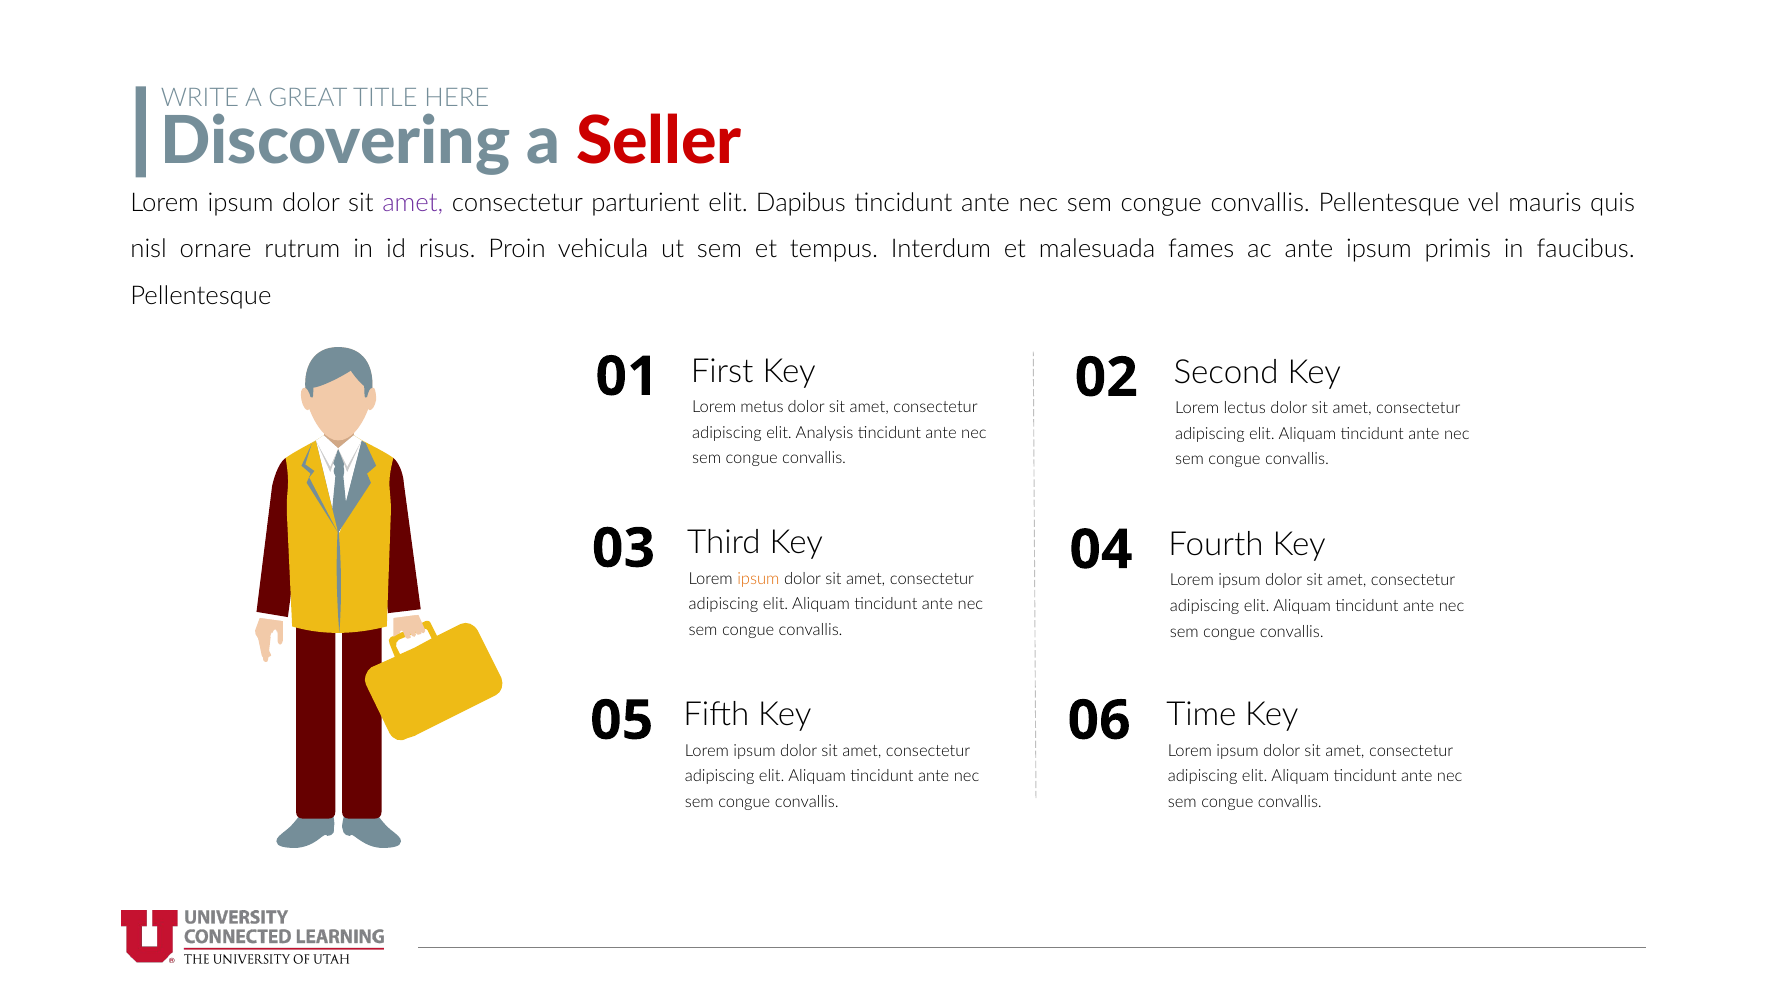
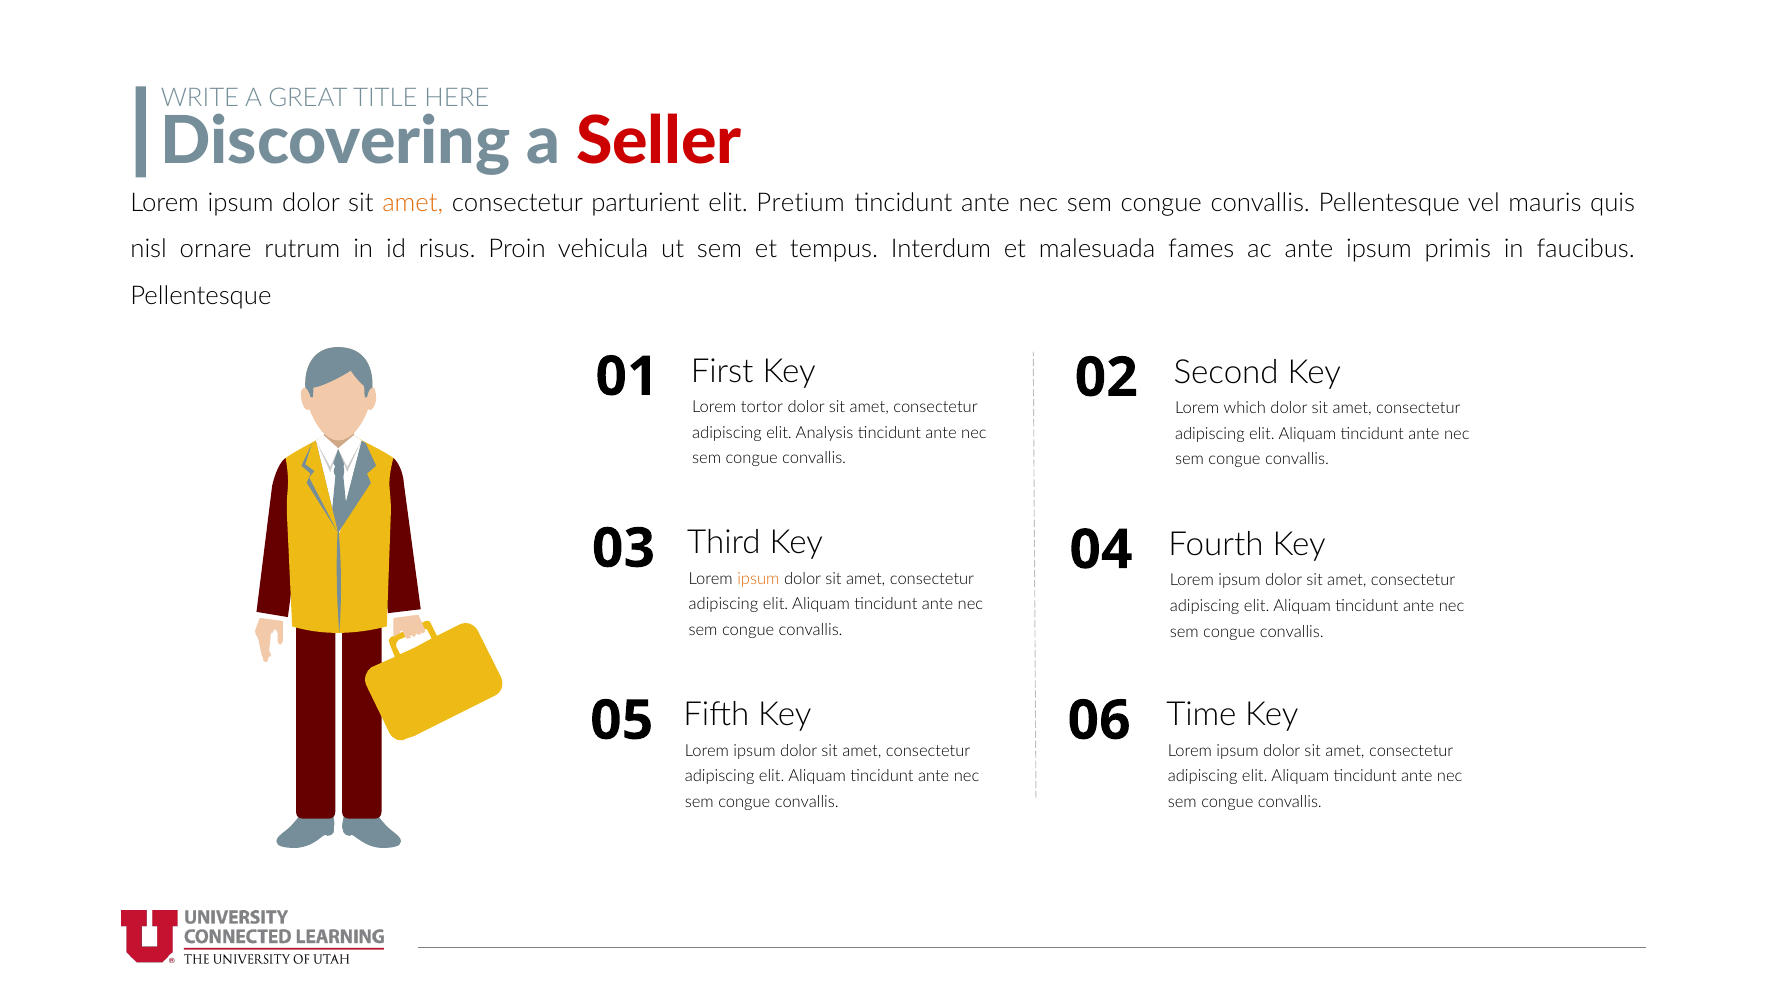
amet at (413, 203) colour: purple -> orange
Dapibus: Dapibus -> Pretium
metus: metus -> tortor
lectus: lectus -> which
